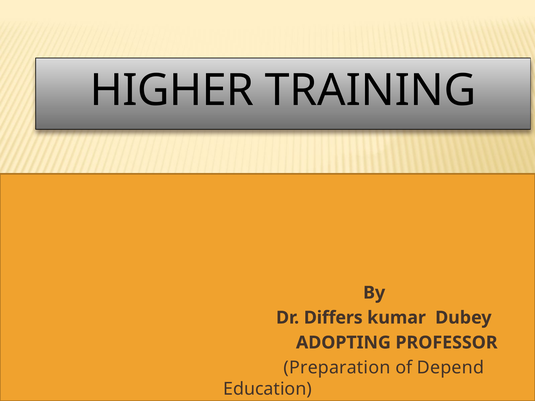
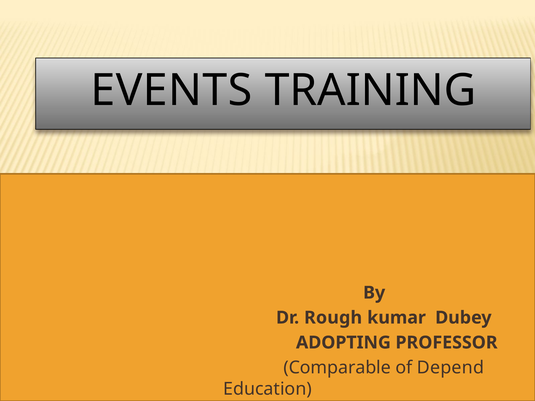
HIGHER: HIGHER -> EVENTS
Differs: Differs -> Rough
Preparation: Preparation -> Comparable
